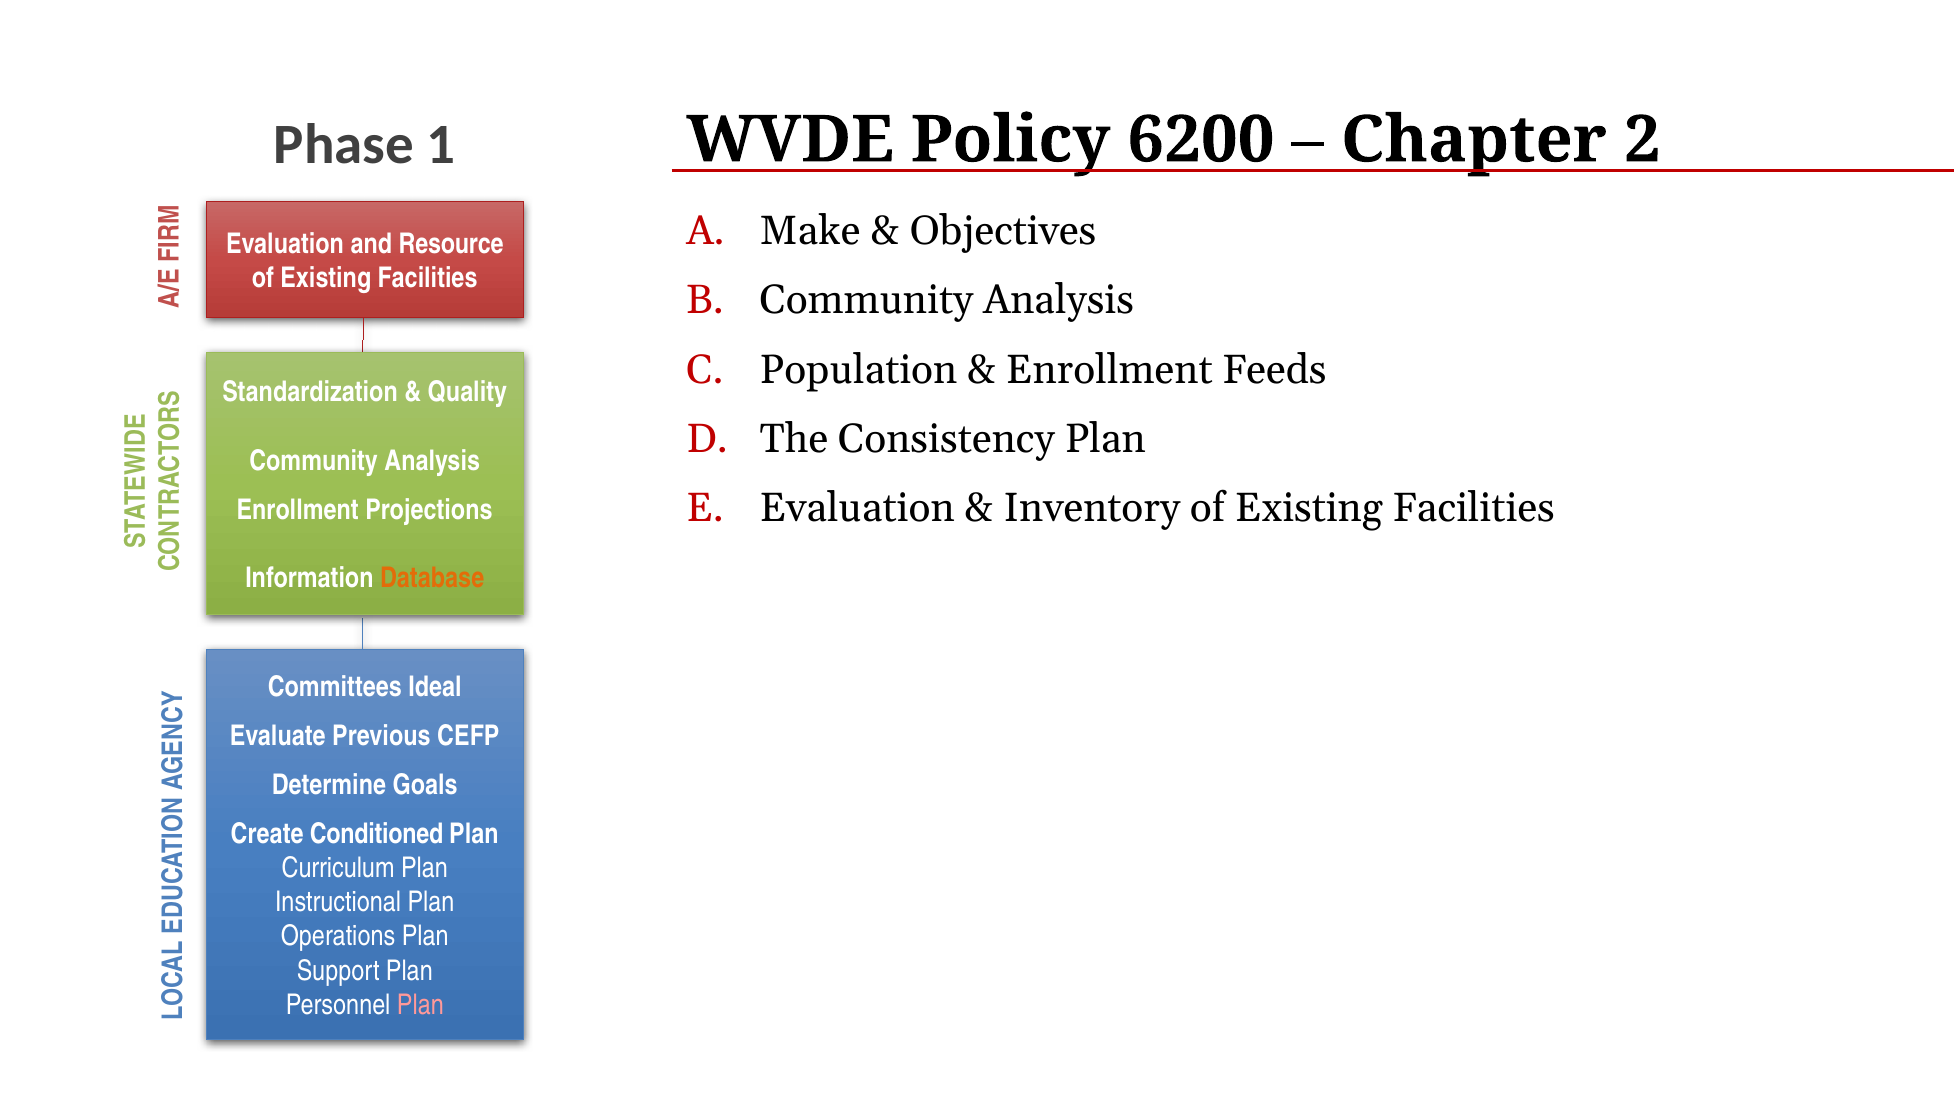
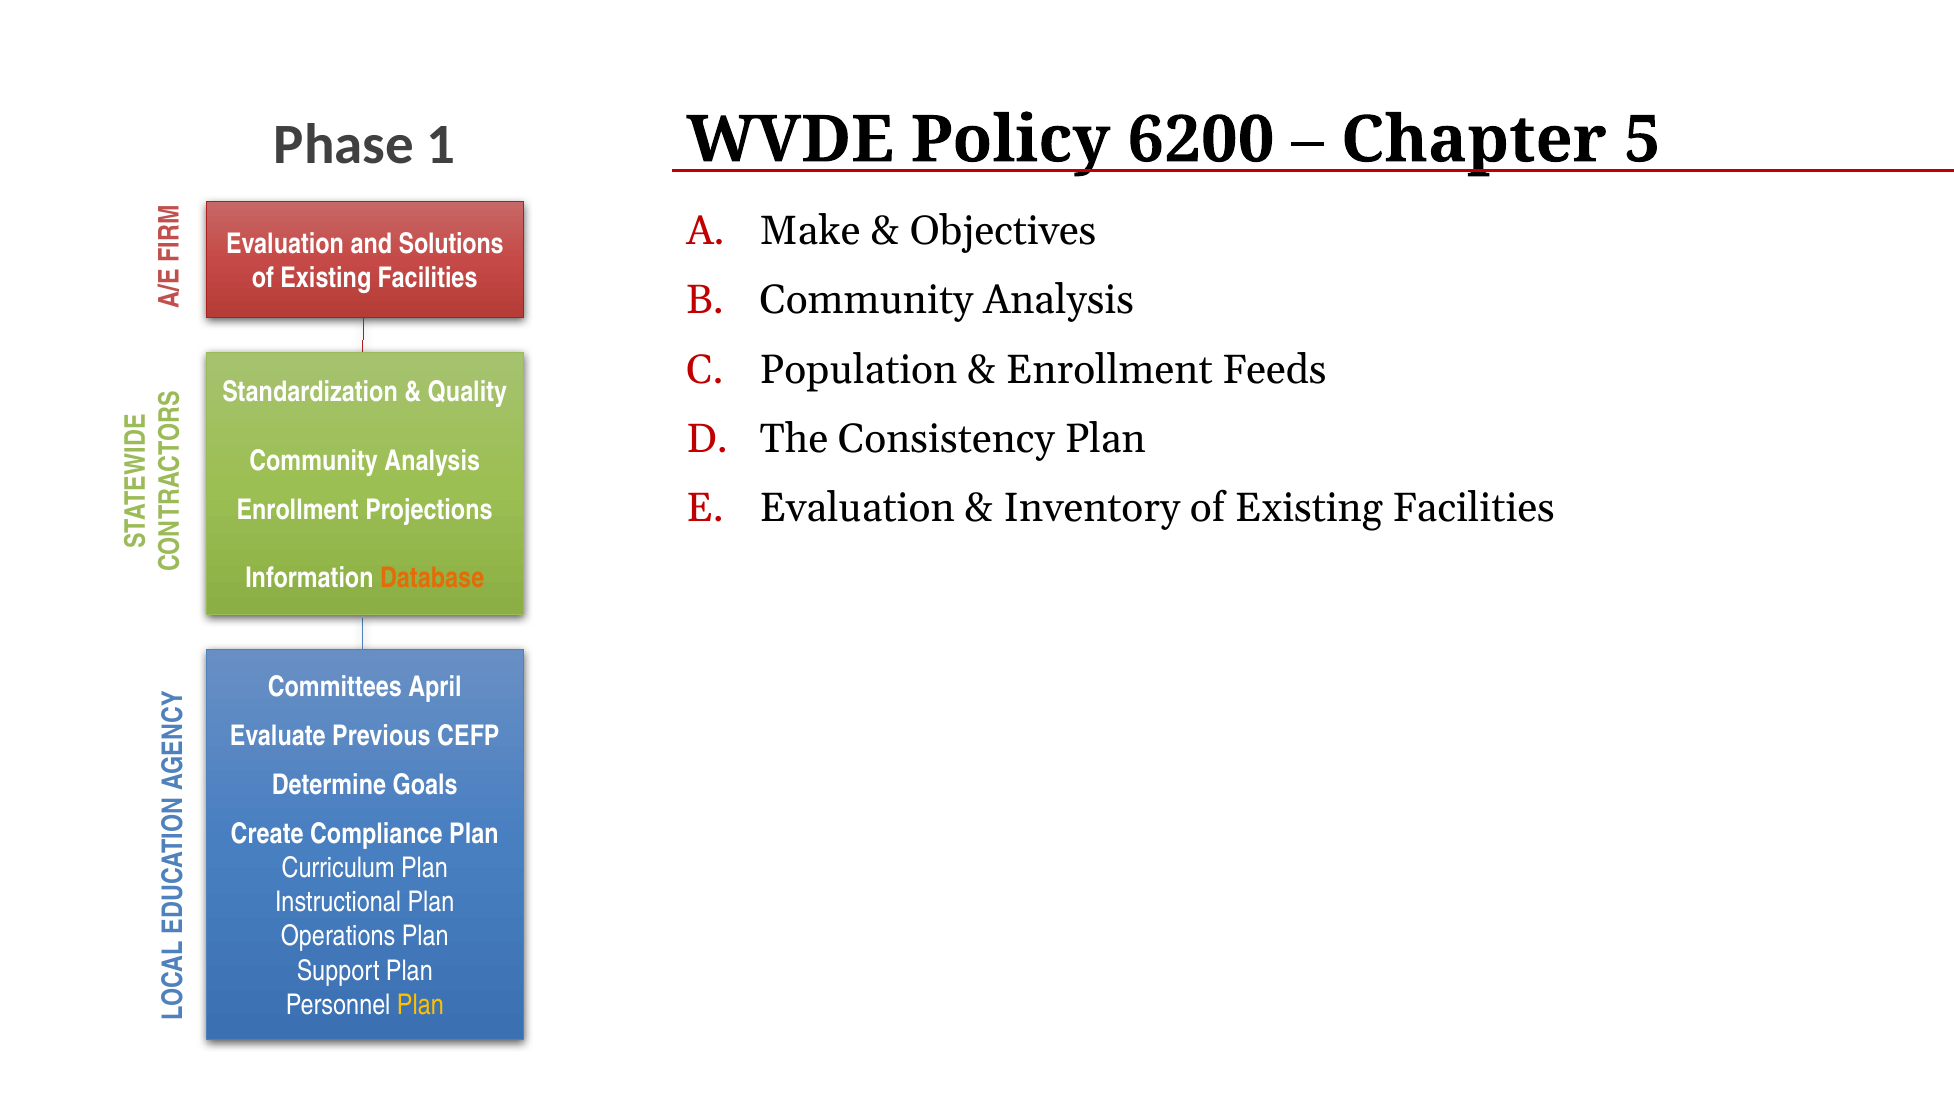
2: 2 -> 5
Resource: Resource -> Solutions
Ideal: Ideal -> April
Conditioned: Conditioned -> Compliance
Plan at (420, 1005) colour: pink -> yellow
